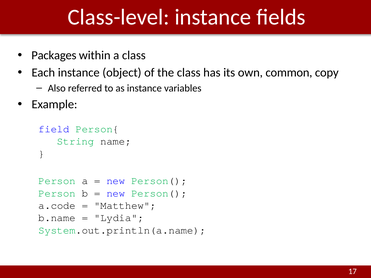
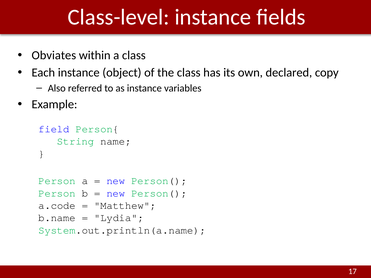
Packages: Packages -> Obviates
common: common -> declared
